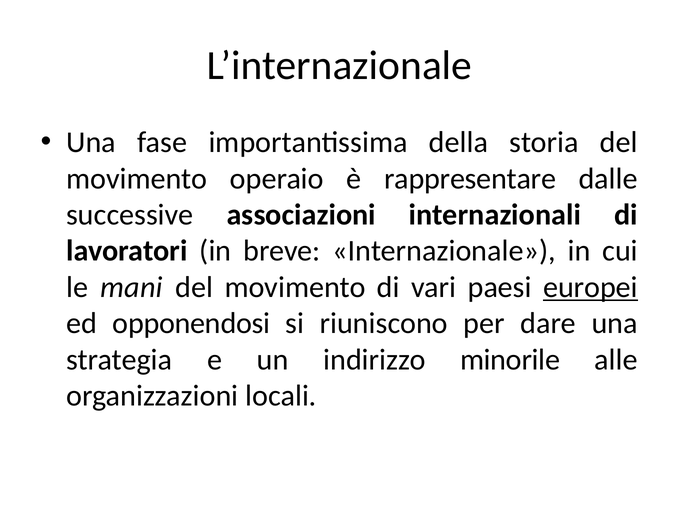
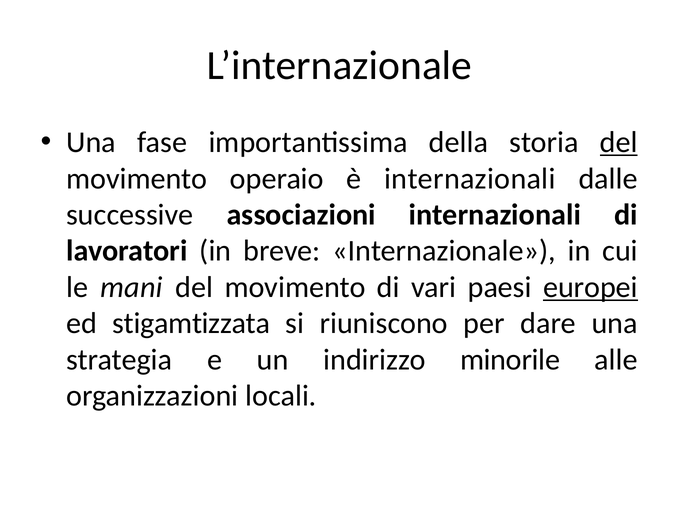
del at (619, 142) underline: none -> present
è rappresentare: rappresentare -> internazionali
opponendosi: opponendosi -> stigamtizzata
